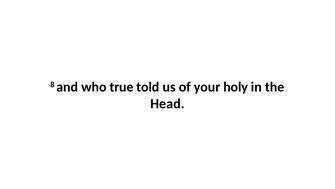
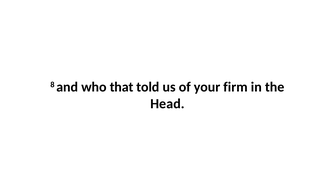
true: true -> that
holy: holy -> firm
